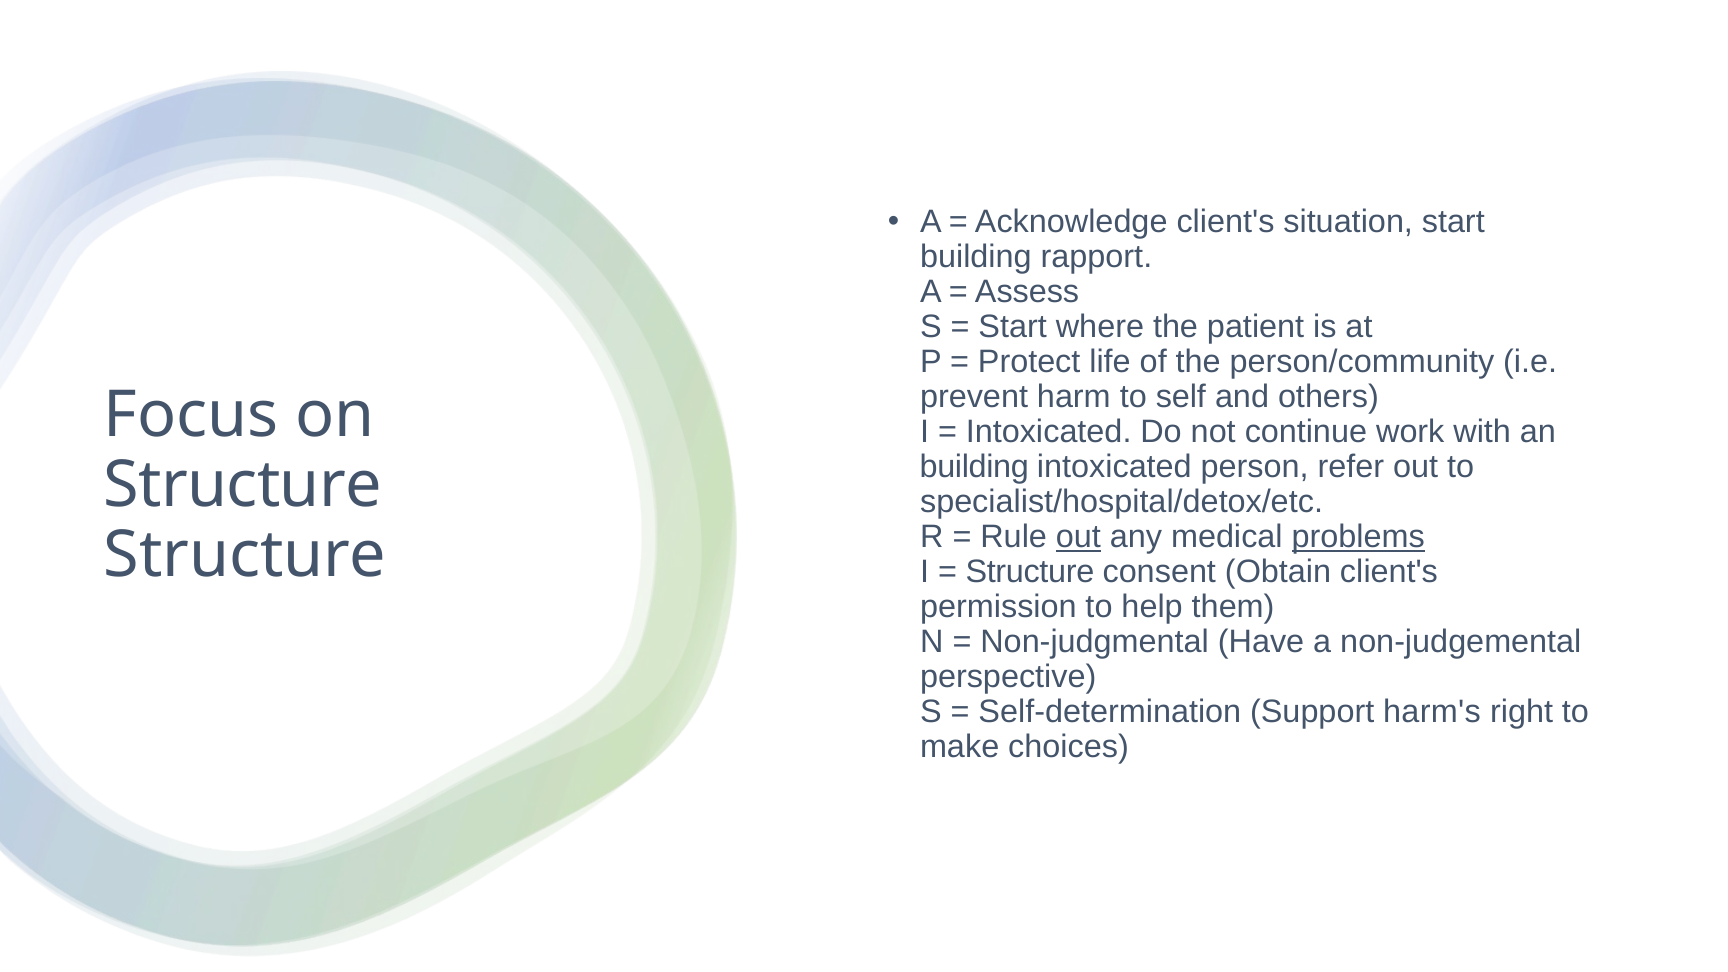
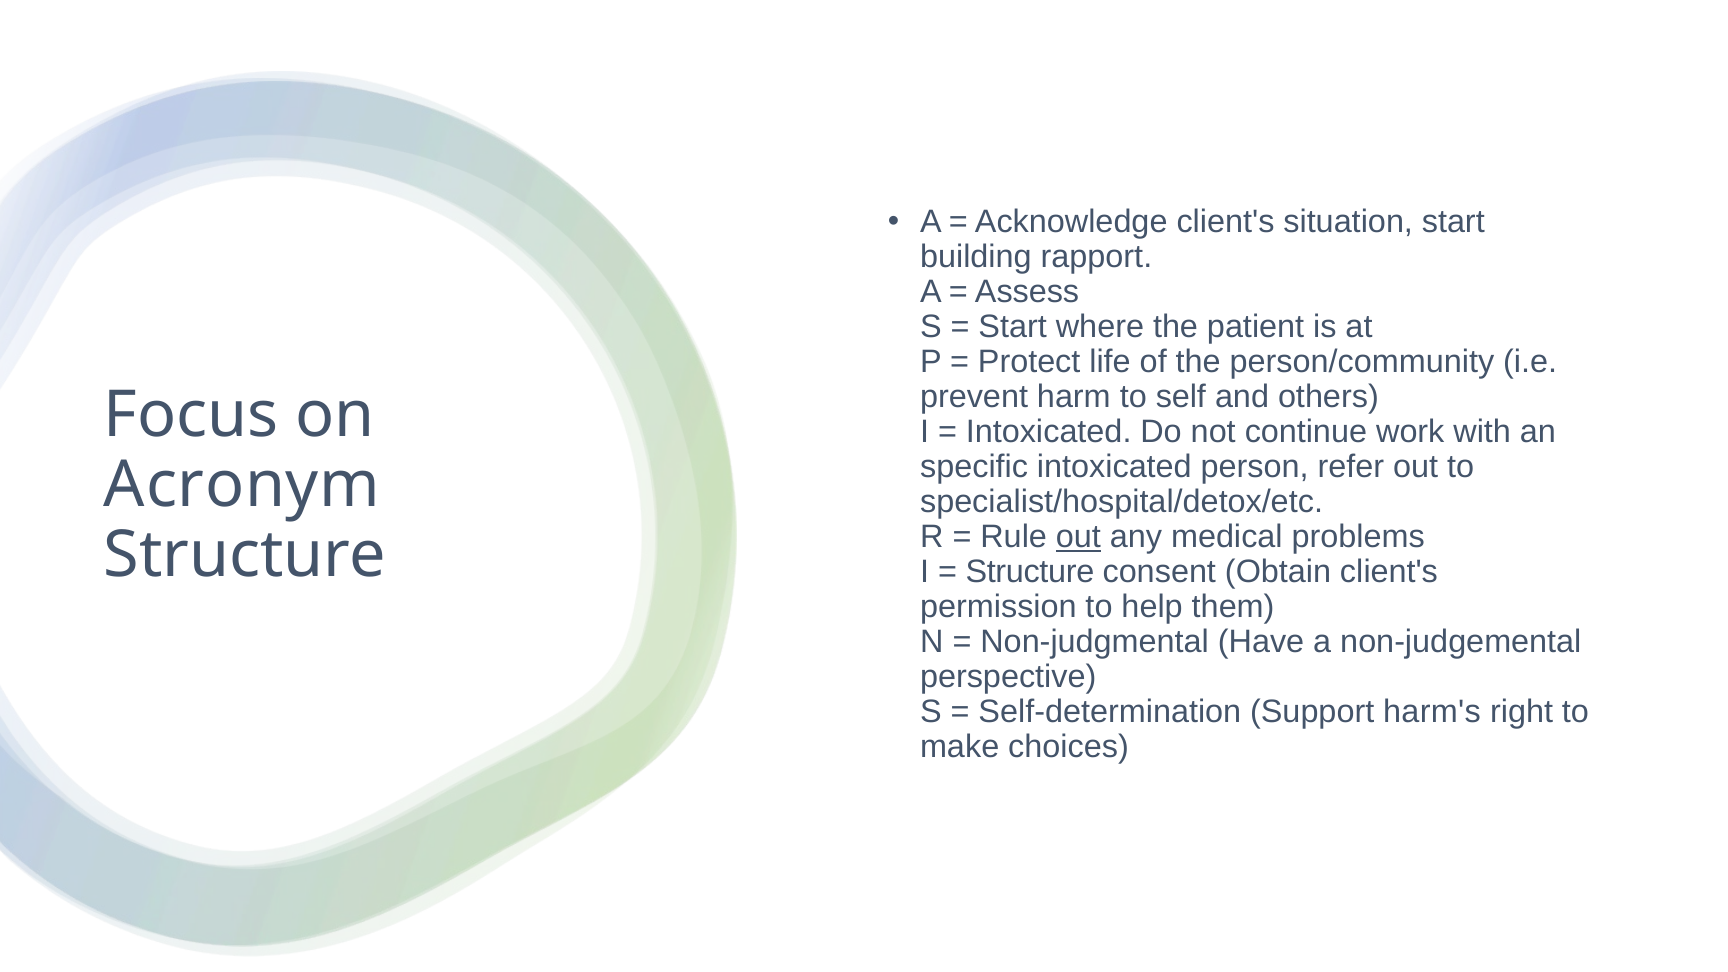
building at (974, 467): building -> specific
Structure at (243, 486): Structure -> Acronym
problems underline: present -> none
